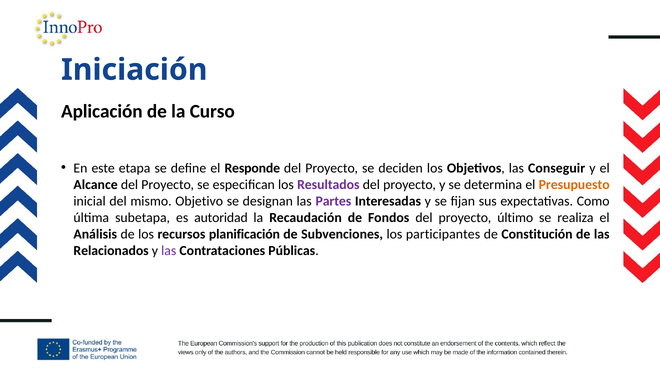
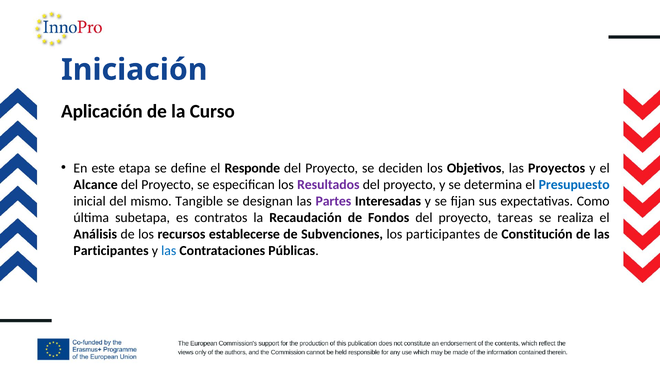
Conseguir: Conseguir -> Proyectos
Presupuesto colour: orange -> blue
Objetivo: Objetivo -> Tangible
autoridad: autoridad -> contratos
último: último -> tareas
planificación: planificación -> establecerse
Relacionados at (111, 251): Relacionados -> Participantes
las at (169, 251) colour: purple -> blue
